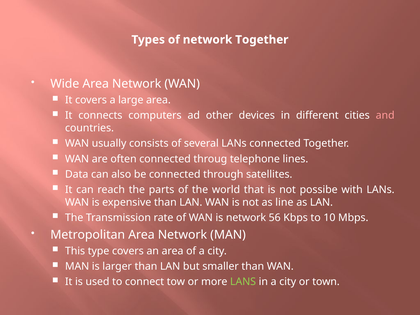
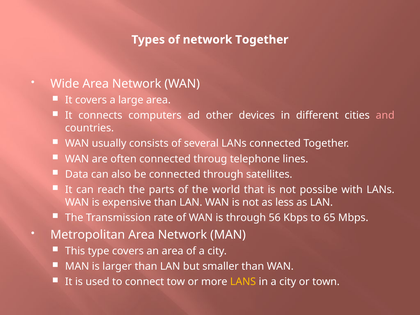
line: line -> less
is network: network -> through
10: 10 -> 65
LANS at (243, 282) colour: light green -> yellow
